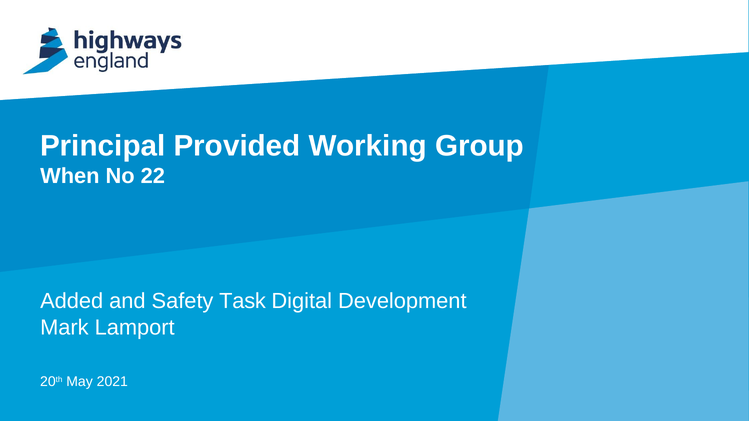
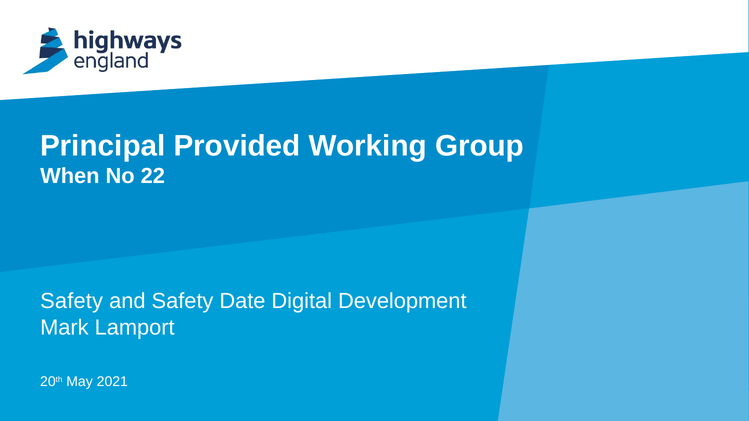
Added at (72, 301): Added -> Safety
Task: Task -> Date
